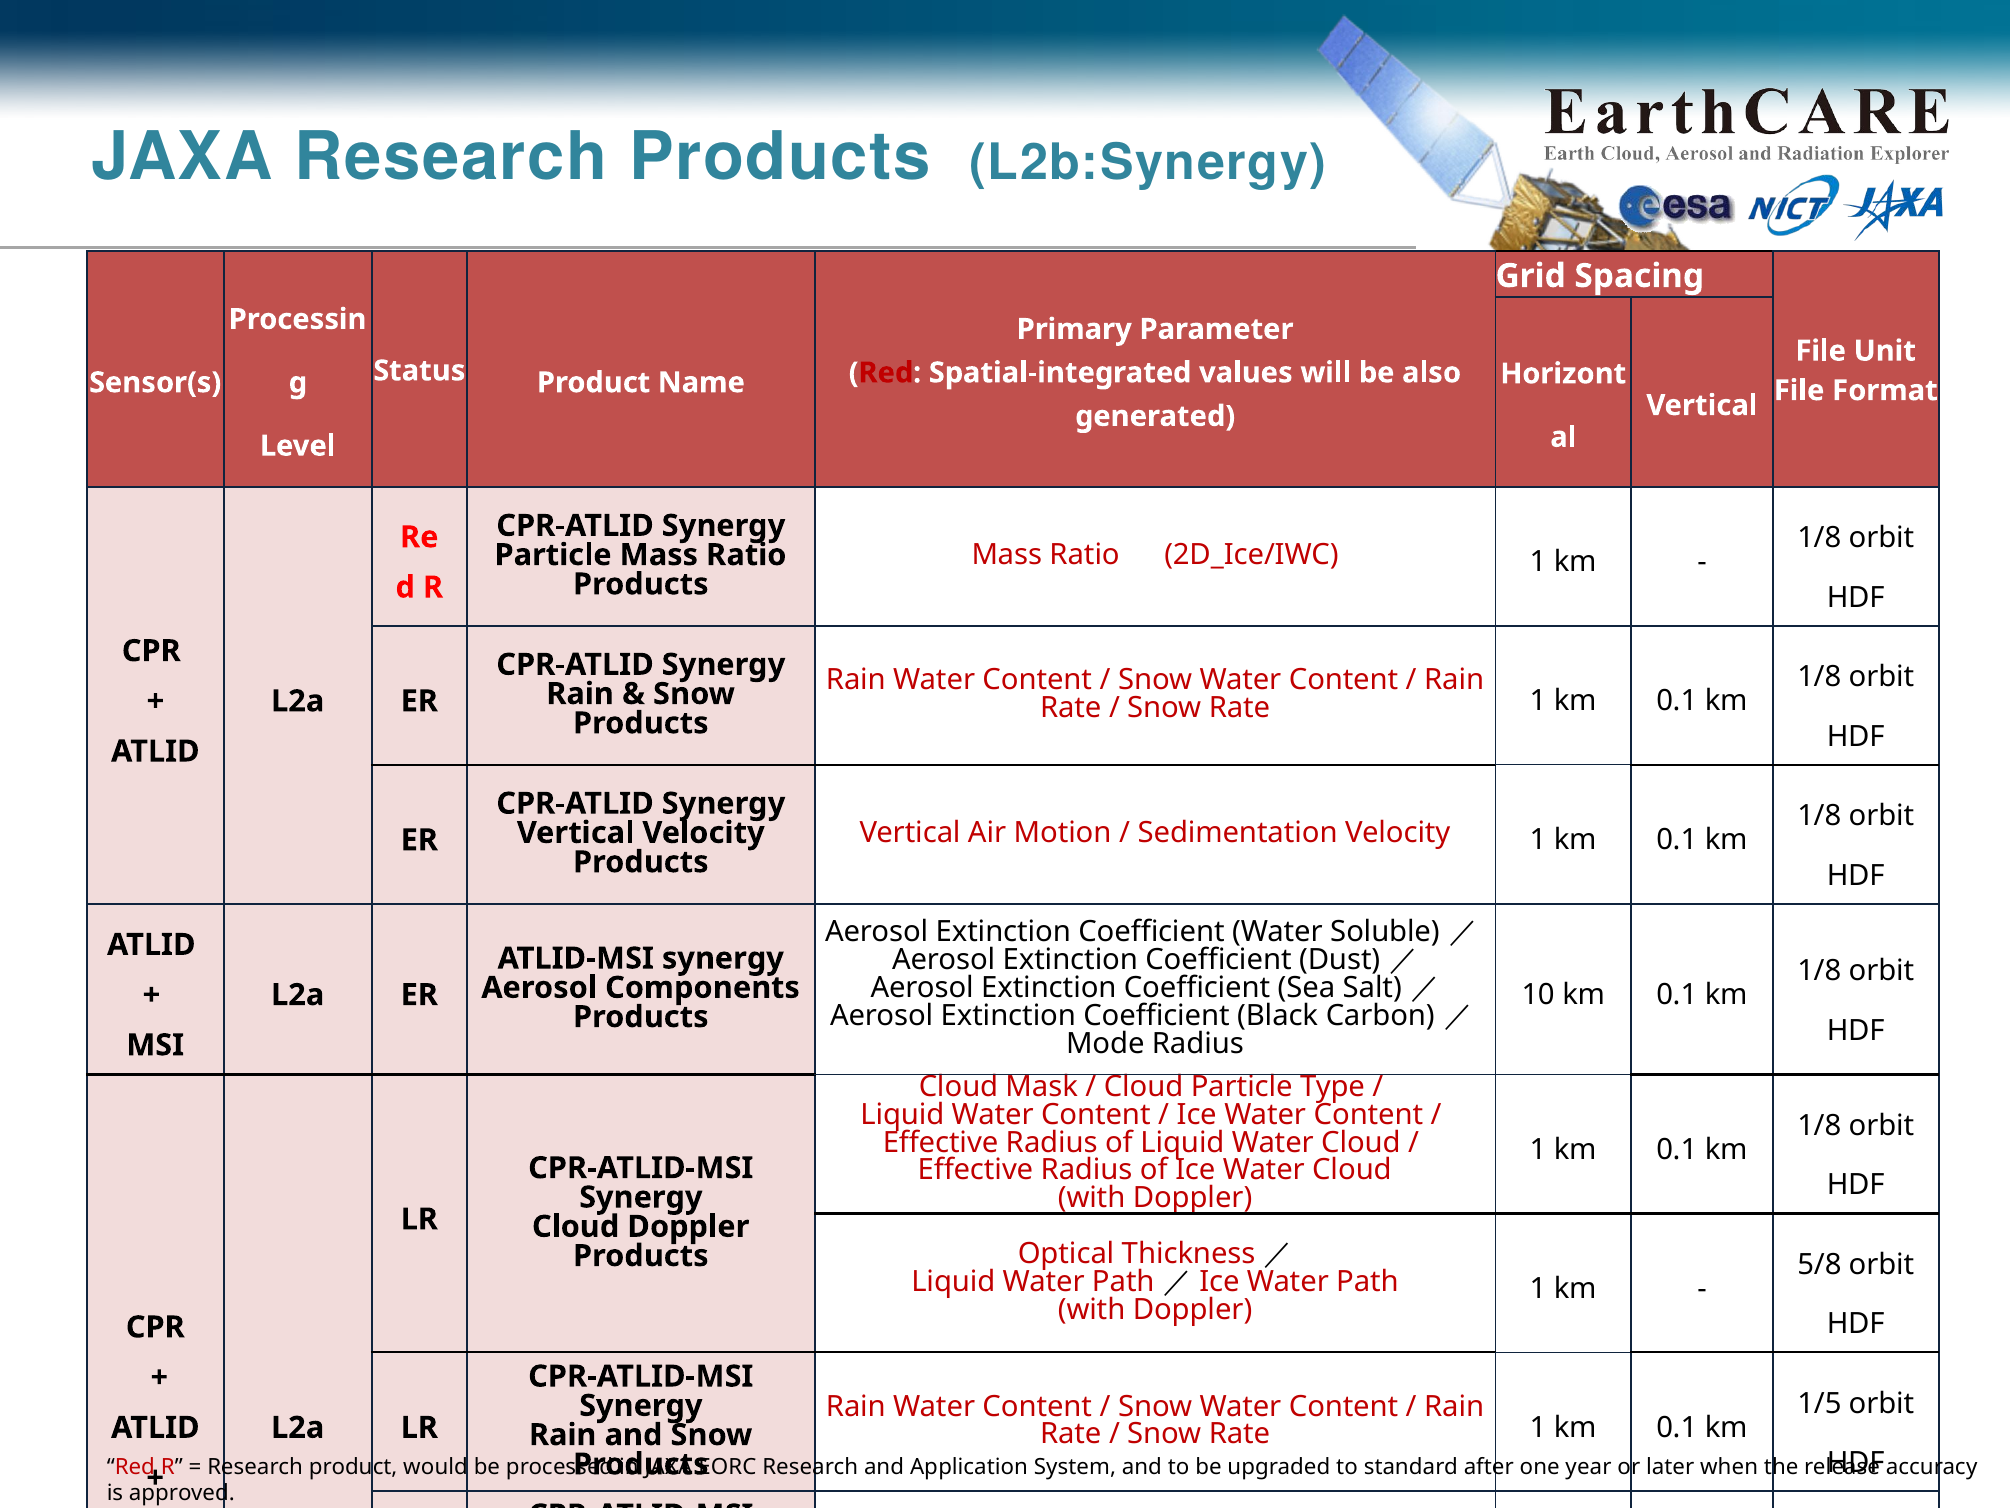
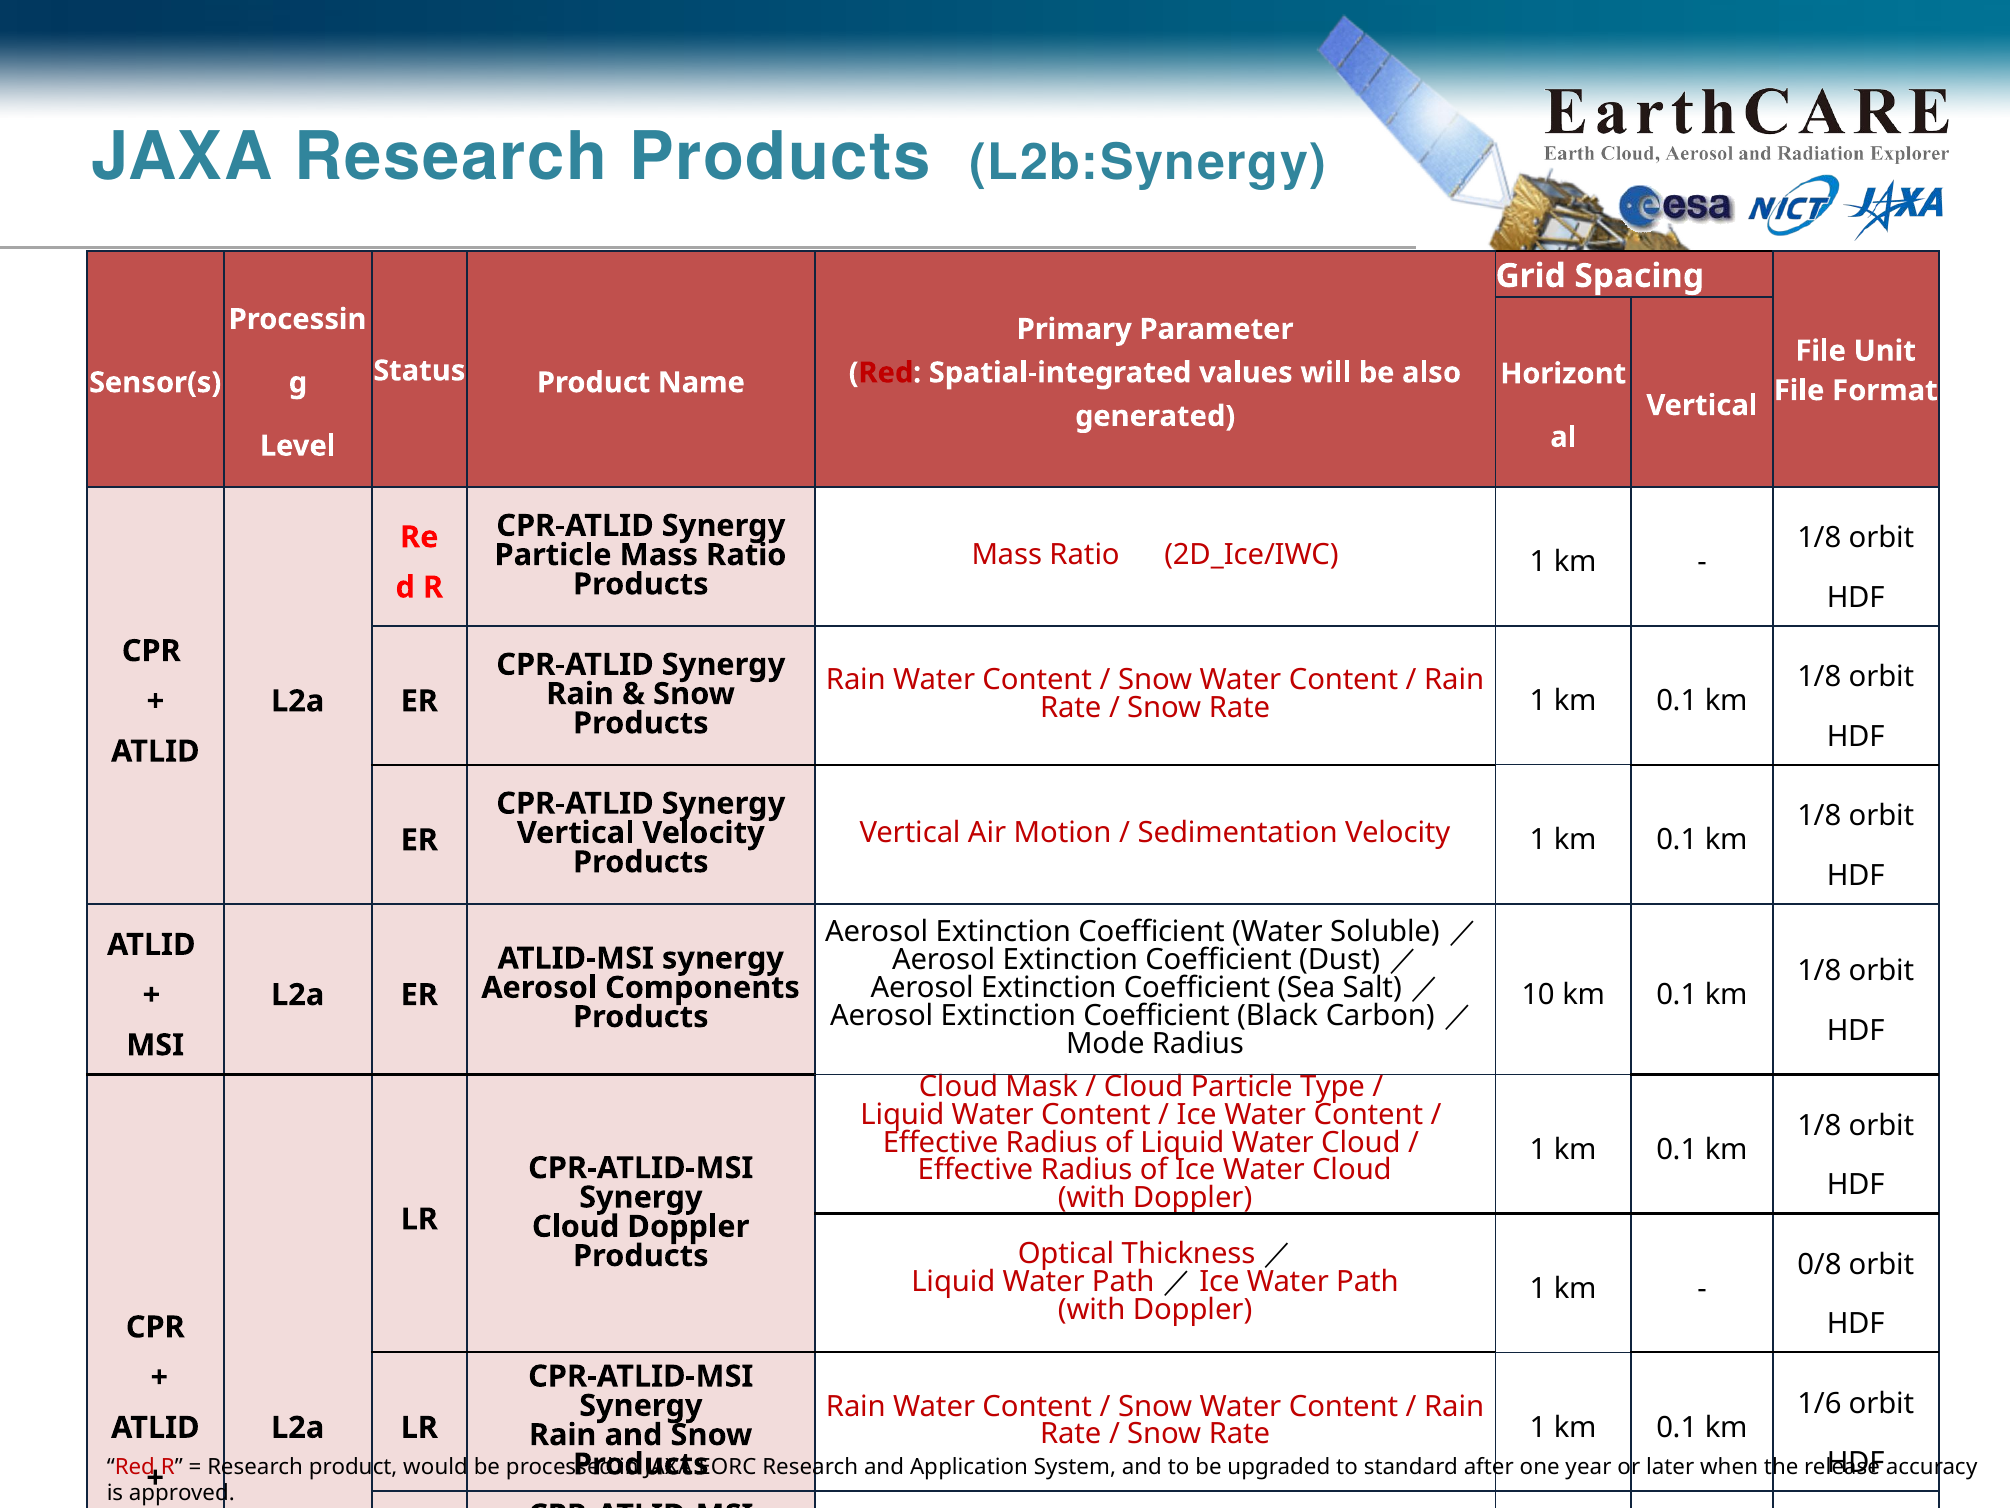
5/8: 5/8 -> 0/8
1/5: 1/5 -> 1/6
